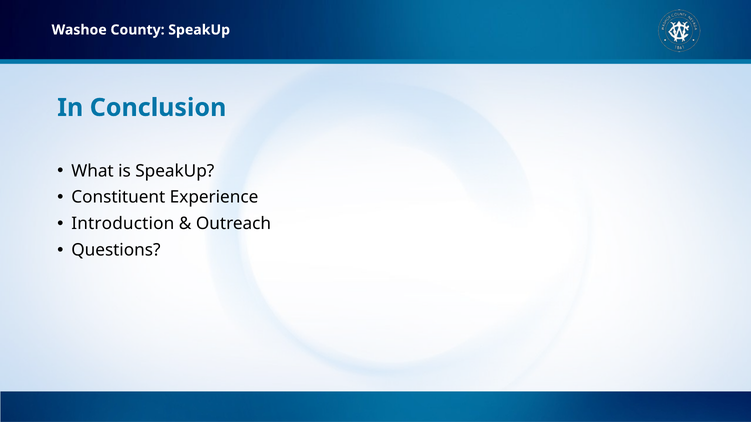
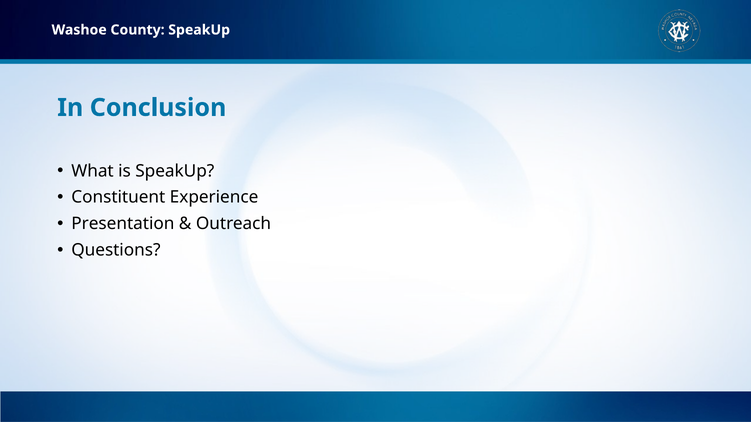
Introduction: Introduction -> Presentation
